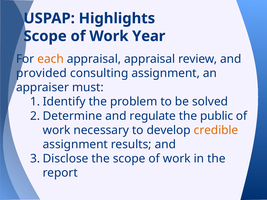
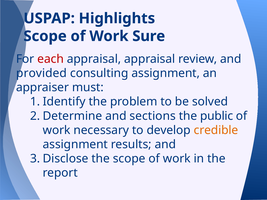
Year: Year -> Sure
each colour: orange -> red
regulate: regulate -> sections
